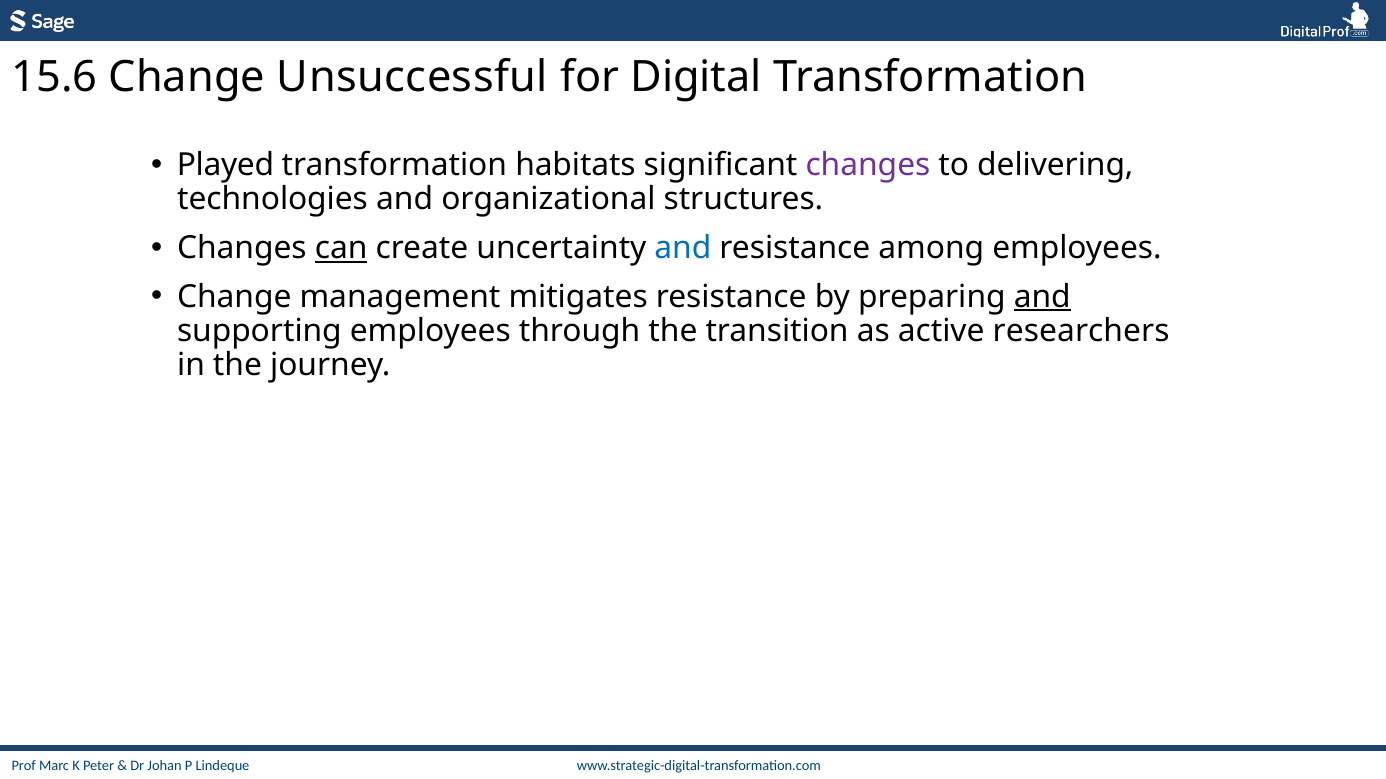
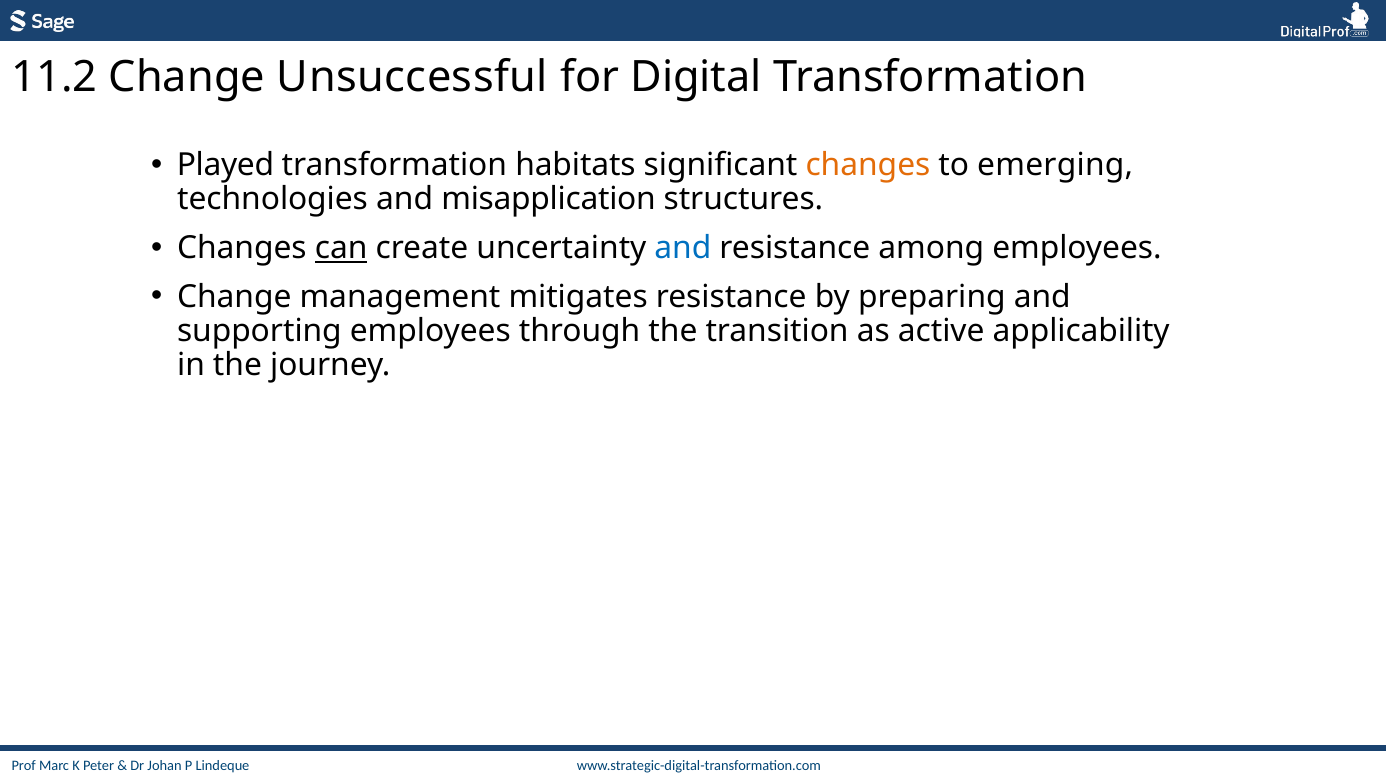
15.6: 15.6 -> 11.2
changes at (868, 165) colour: purple -> orange
delivering: delivering -> emerging
organizational: organizational -> misapplication
and at (1042, 297) underline: present -> none
researchers: researchers -> applicability
